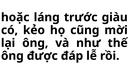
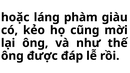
trước: trước -> phàm
